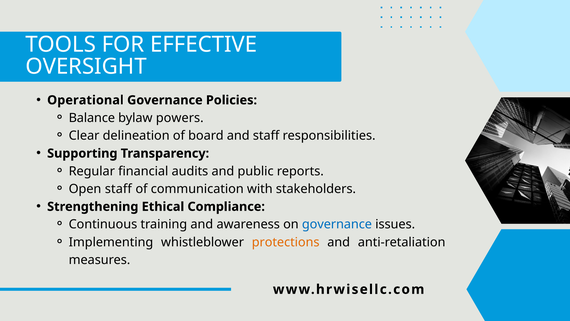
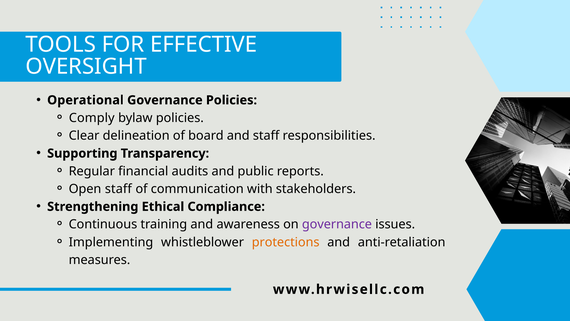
Balance: Balance -> Comply
bylaw powers: powers -> policies
governance at (337, 224) colour: blue -> purple
